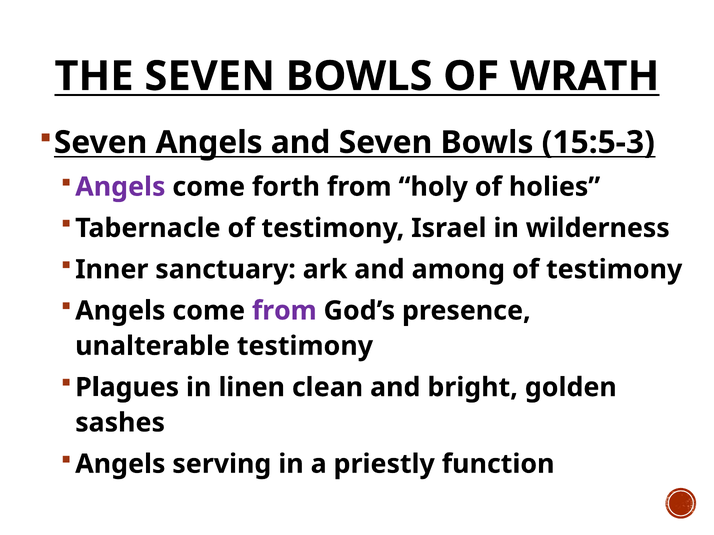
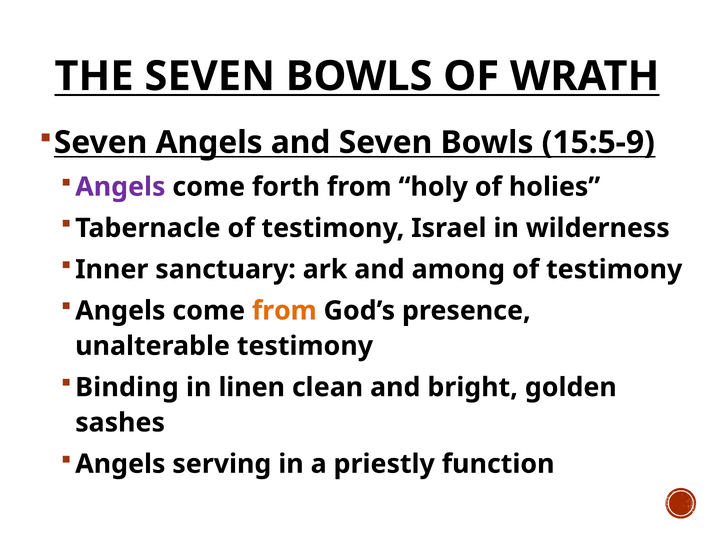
15:5-3: 15:5-3 -> 15:5-9
from at (284, 311) colour: purple -> orange
Plagues: Plagues -> Binding
